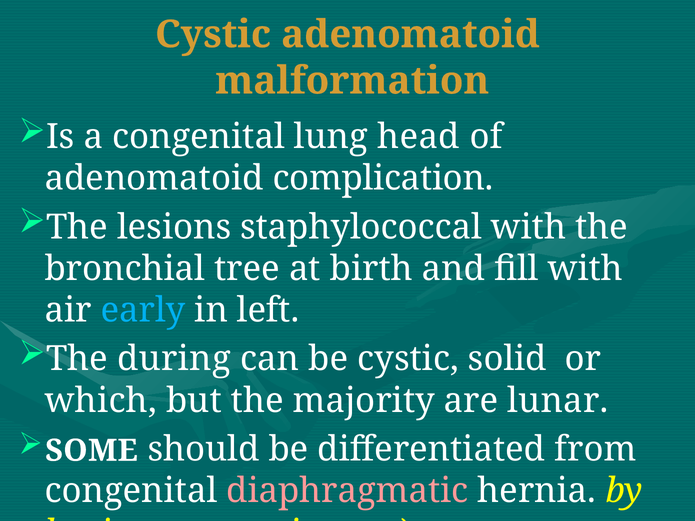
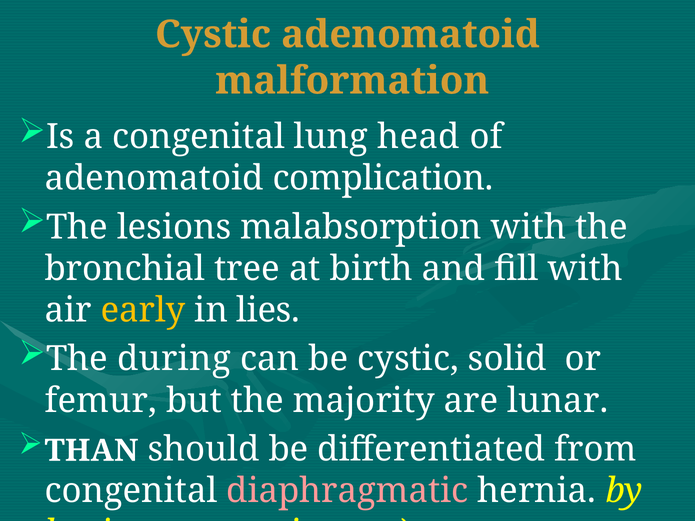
staphylococcal: staphylococcal -> malabsorption
early colour: light blue -> yellow
left: left -> lies
which: which -> femur
SOME: SOME -> THAN
